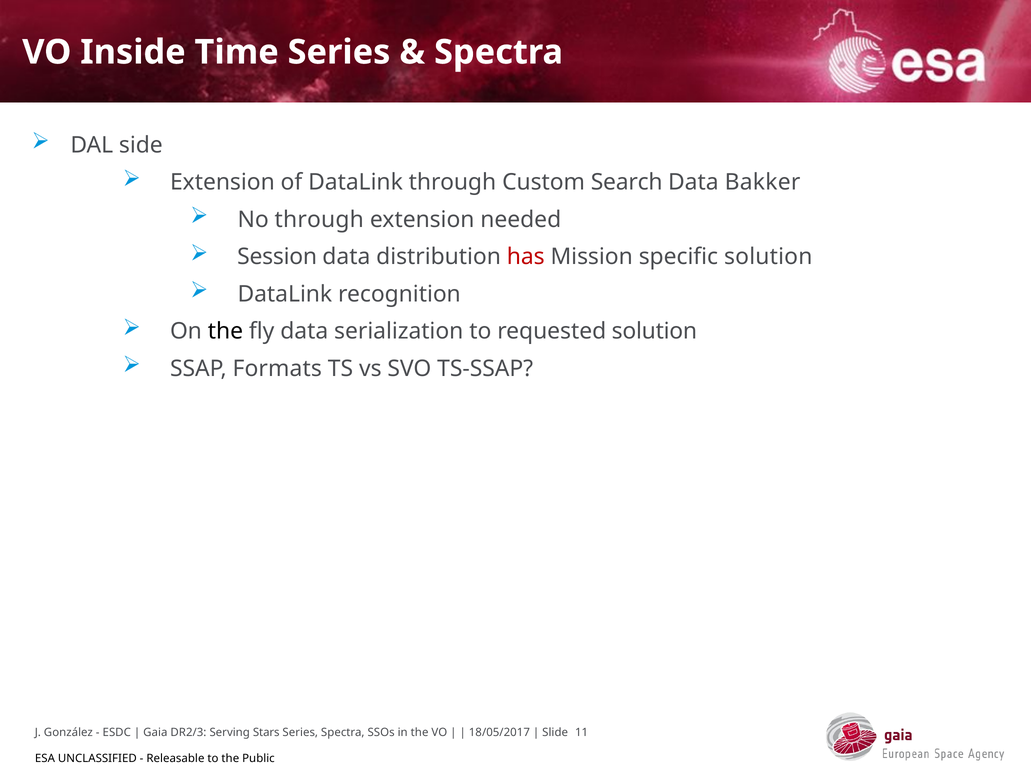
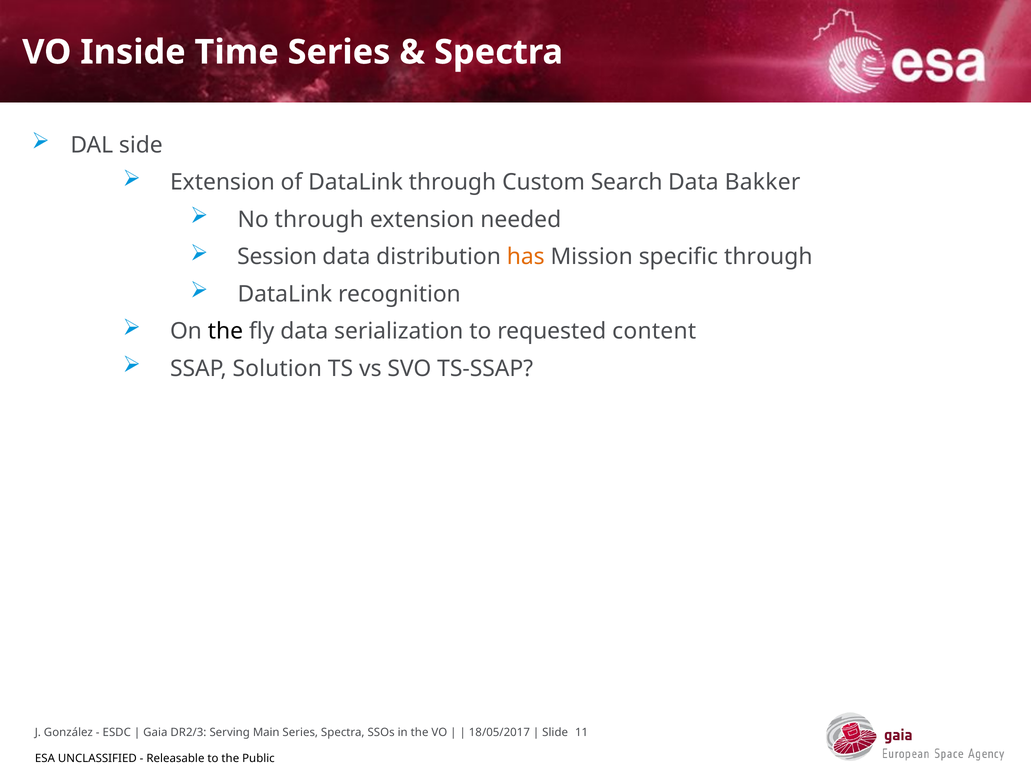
has colour: red -> orange
specific solution: solution -> through
requested solution: solution -> content
Formats: Formats -> Solution
Stars: Stars -> Main
